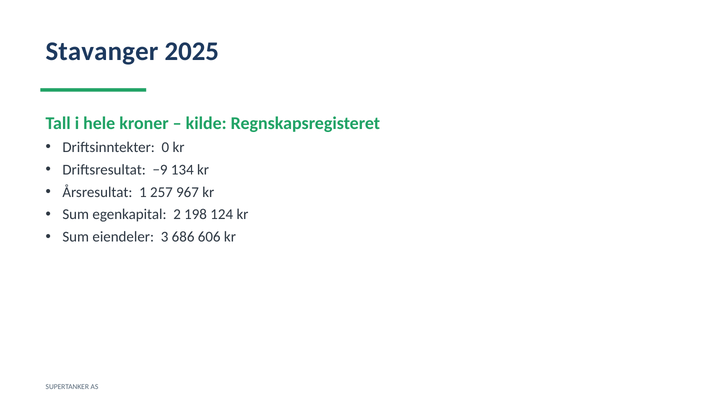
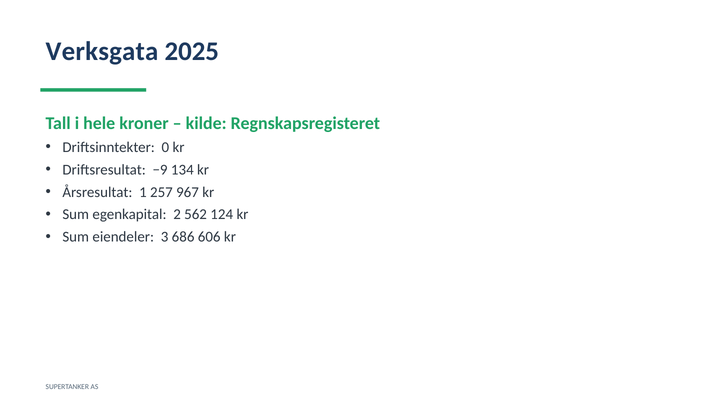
Stavanger: Stavanger -> Verksgata
198: 198 -> 562
